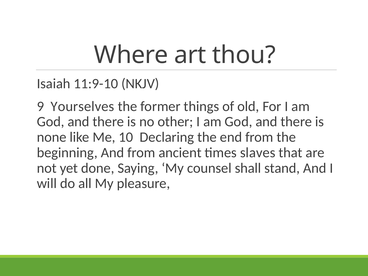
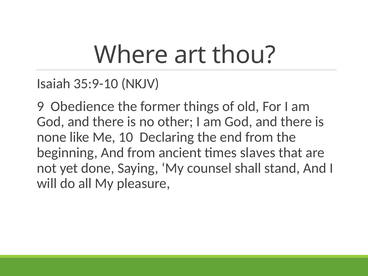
11:9-10: 11:9-10 -> 35:9-10
Yourselves: Yourselves -> Obedience
